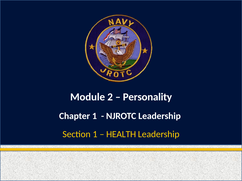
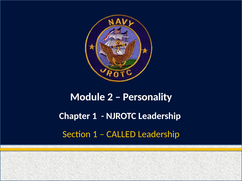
HEALTH: HEALTH -> CALLED
